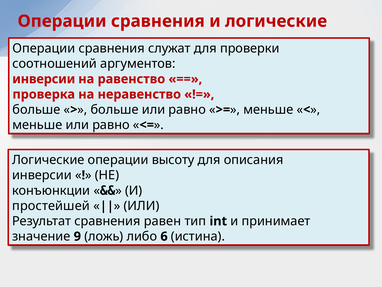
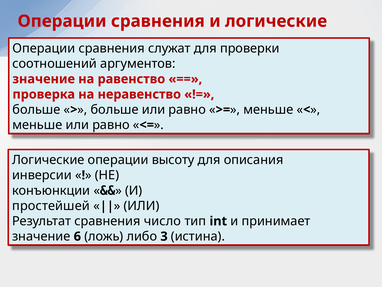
инверсии at (44, 79): инверсии -> значение
равен: равен -> число
9: 9 -> 6
6: 6 -> 3
